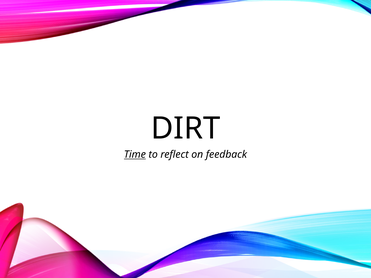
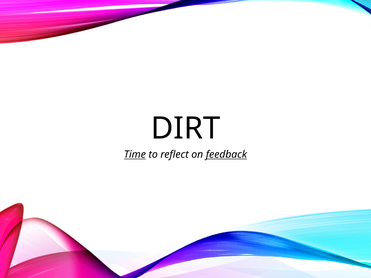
feedback underline: none -> present
